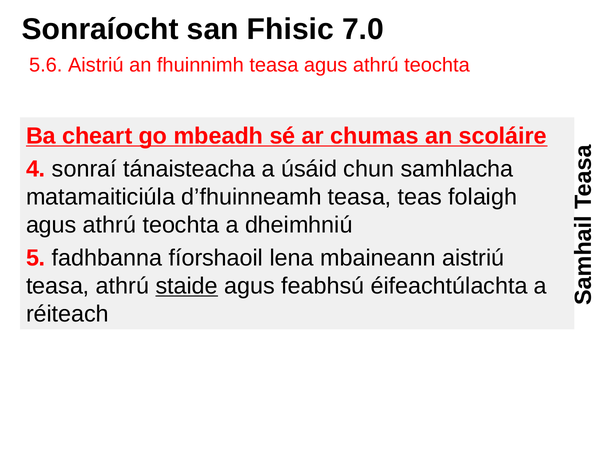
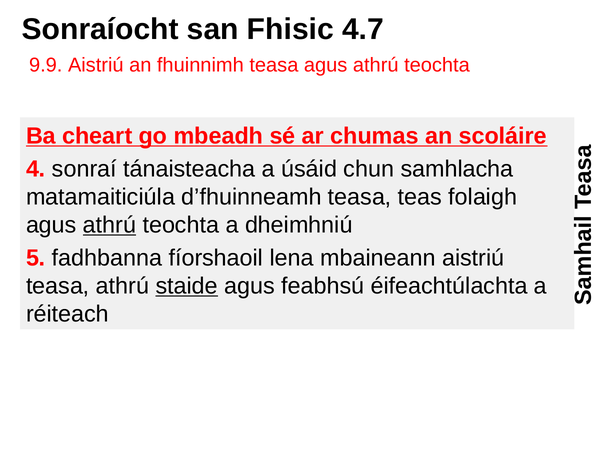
7.0: 7.0 -> 4.7
5.6: 5.6 -> 9.9
athrú at (110, 225) underline: none -> present
